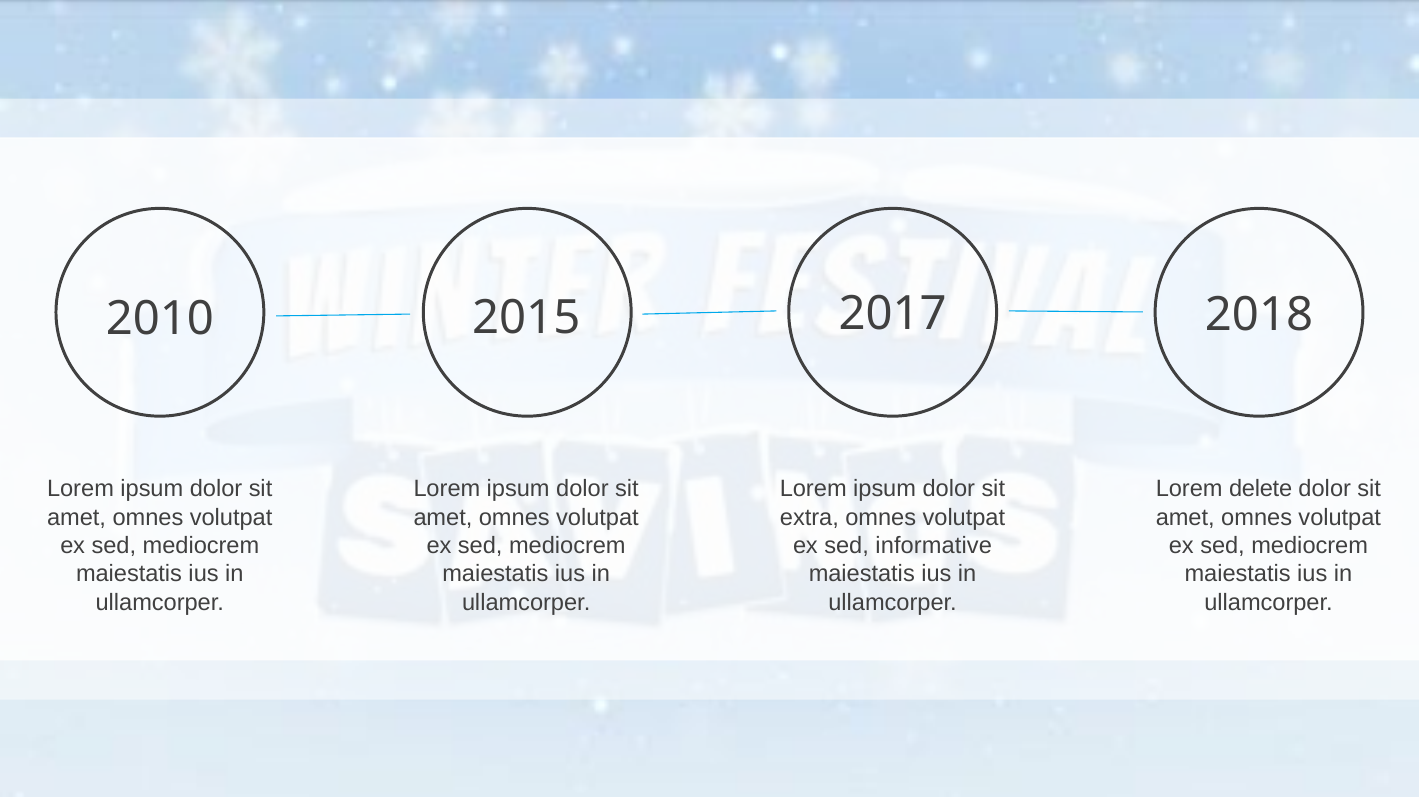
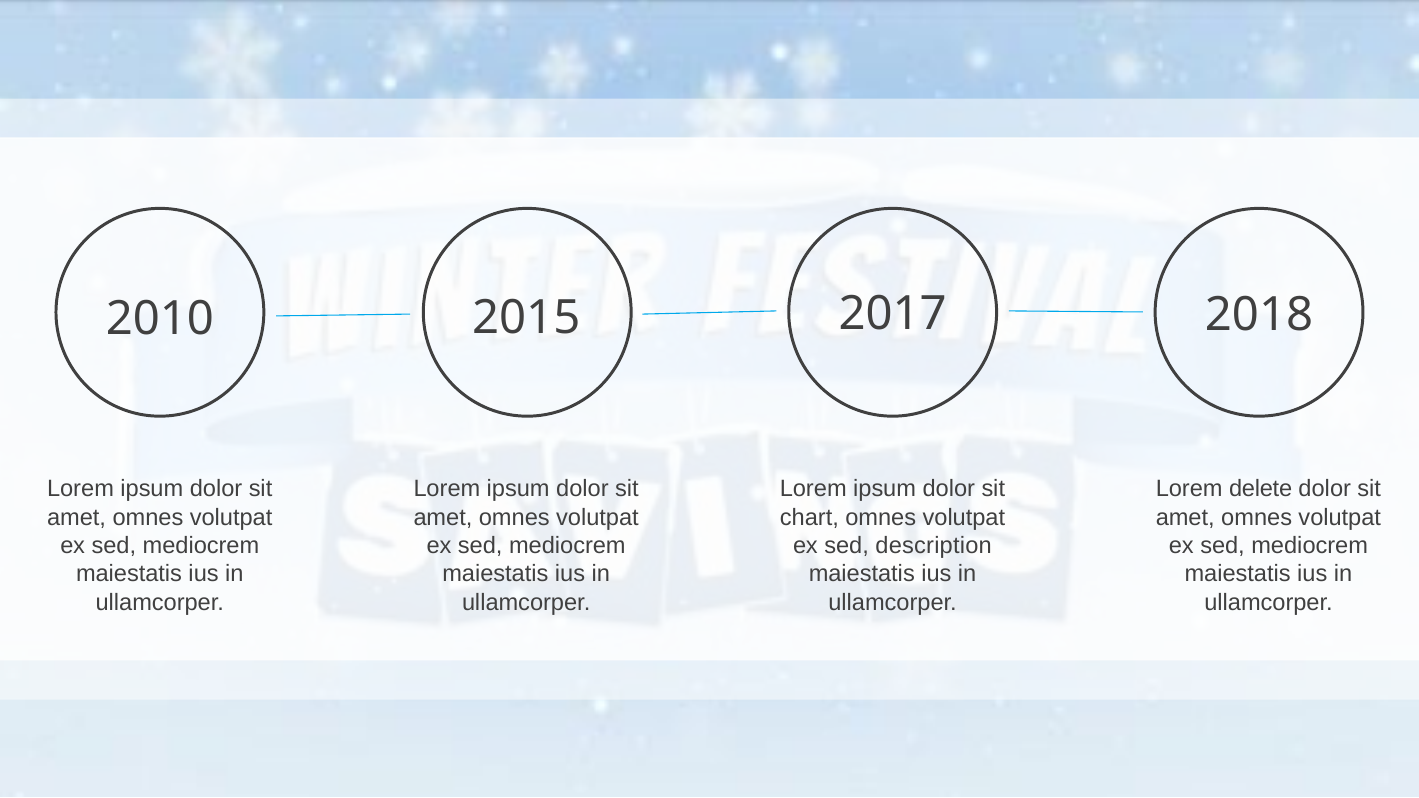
extra: extra -> chart
informative: informative -> description
